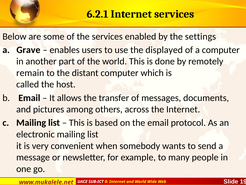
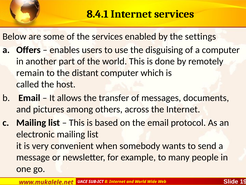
6.2.1: 6.2.1 -> 8.4.1
Grave: Grave -> Offers
displayed: displayed -> disguising
